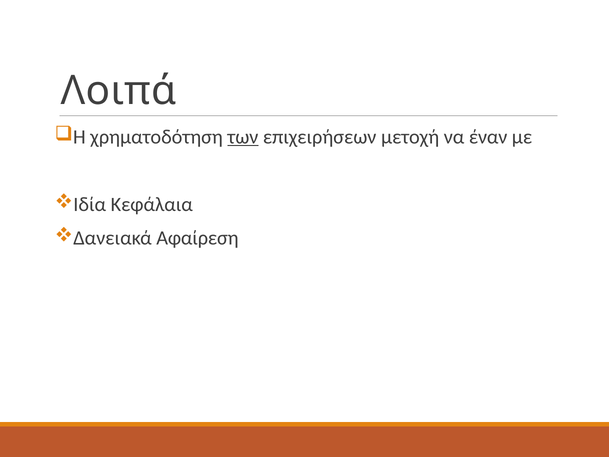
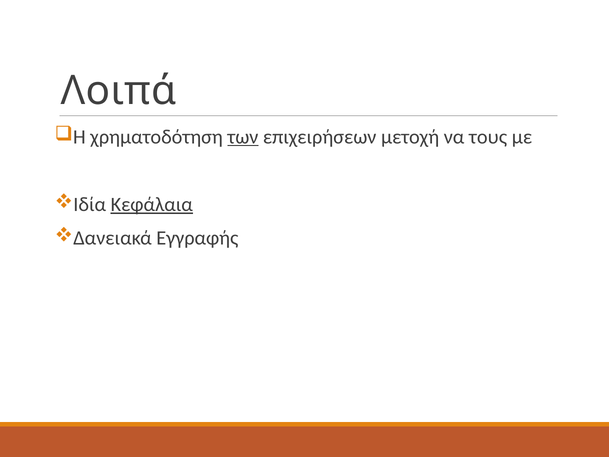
έναν: έναν -> τους
Κεφάλαια underline: none -> present
Αφαίρεση: Αφαίρεση -> Εγγραφής
